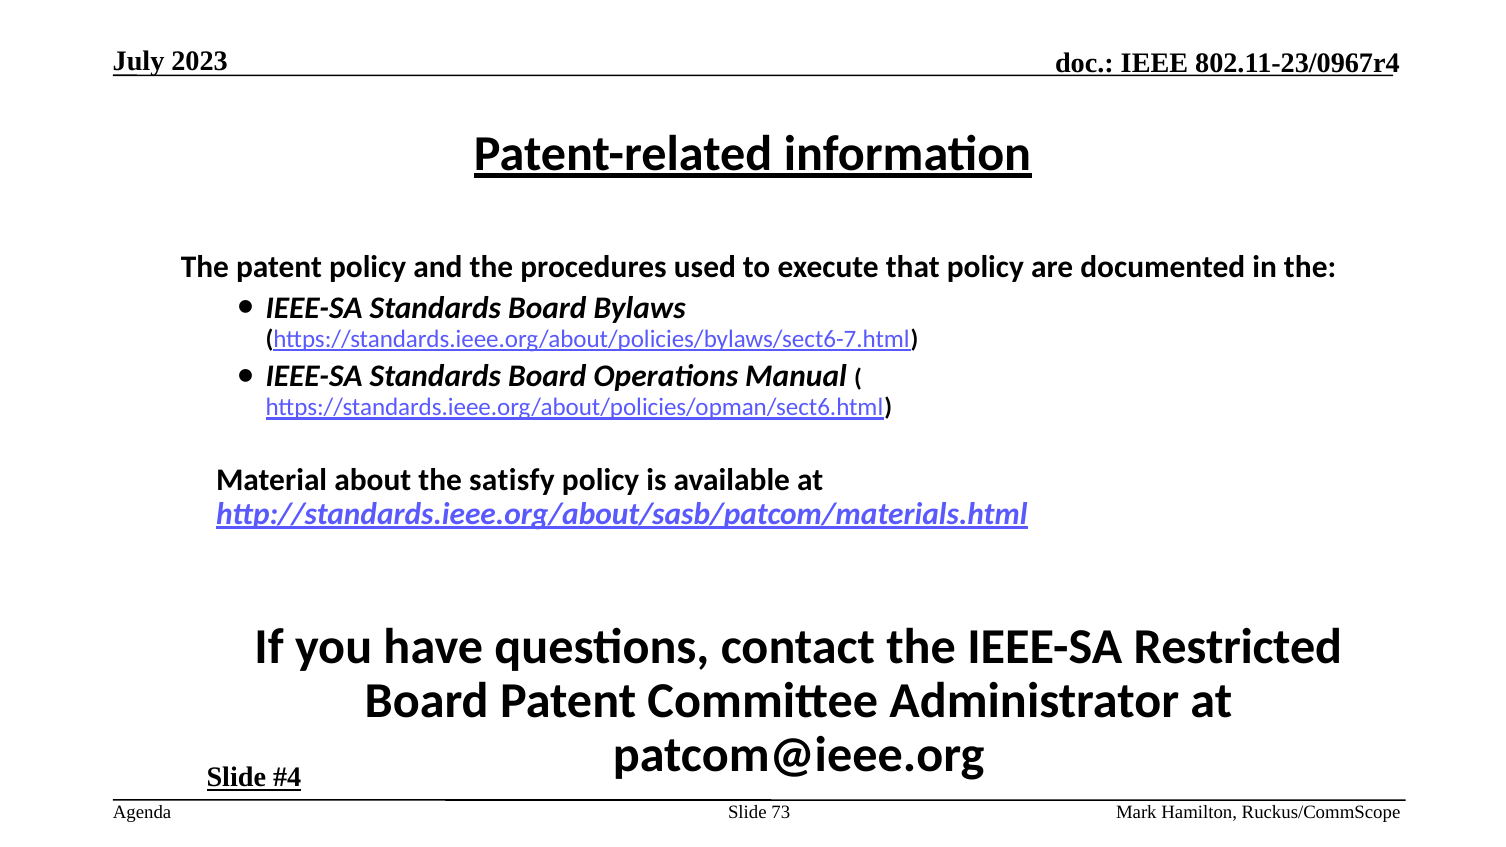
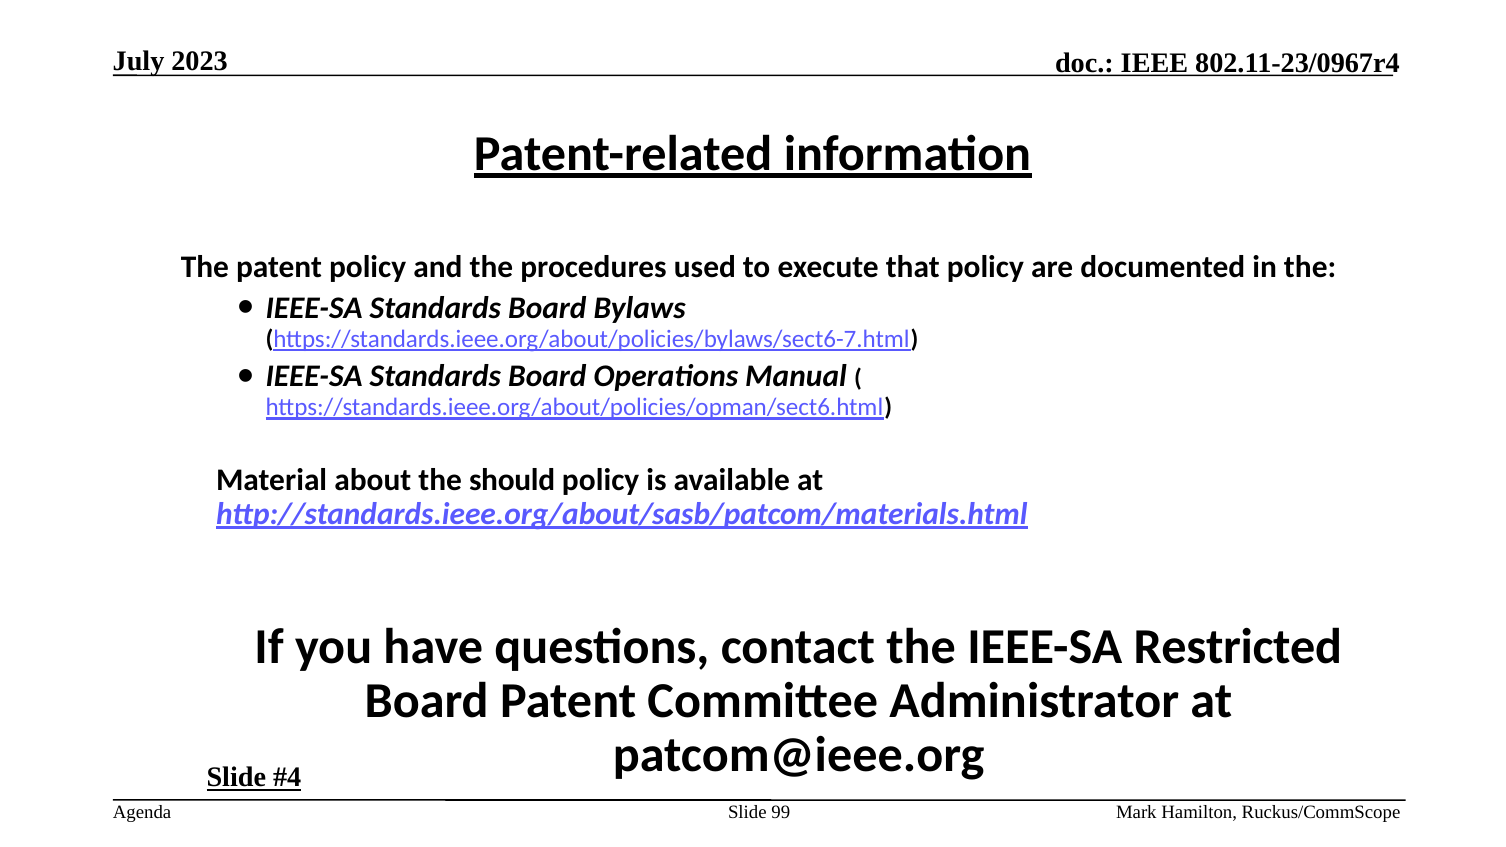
satisfy: satisfy -> should
73: 73 -> 99
